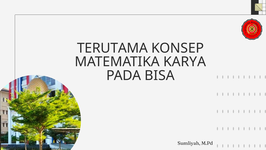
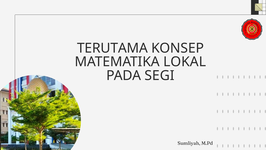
KARYA: KARYA -> LOKAL
BISA: BISA -> SEGI
